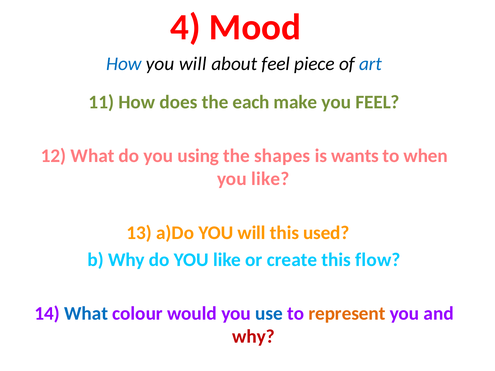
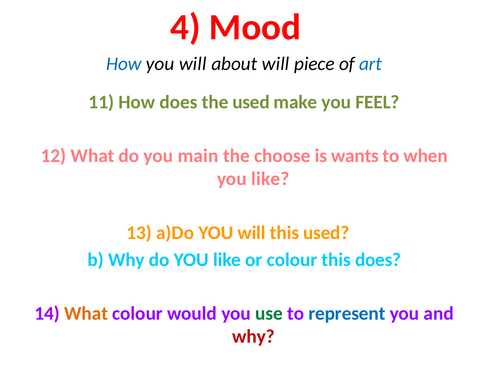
about feel: feel -> will
the each: each -> used
using: using -> main
shapes: shapes -> choose
or create: create -> colour
this flow: flow -> does
What at (86, 314) colour: blue -> orange
use colour: blue -> green
represent colour: orange -> blue
